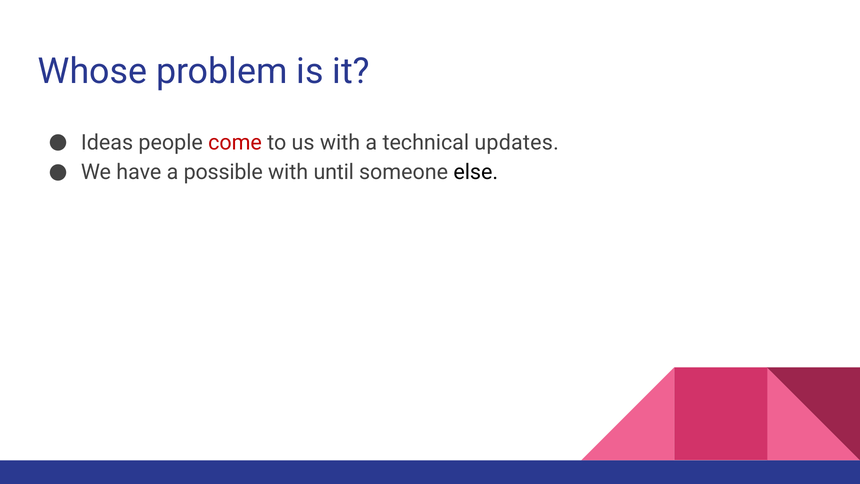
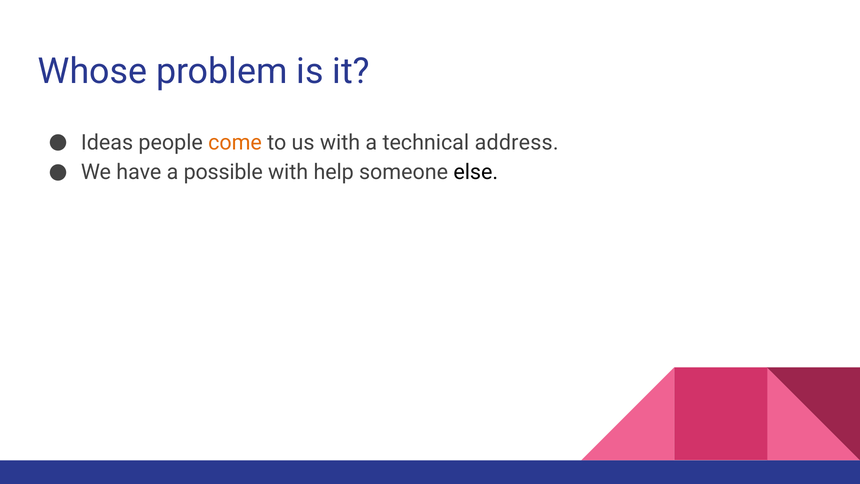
come colour: red -> orange
updates: updates -> address
until: until -> help
